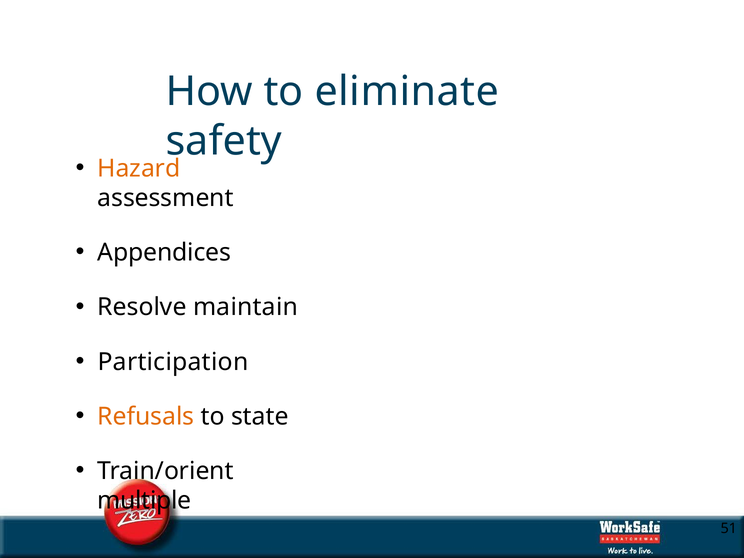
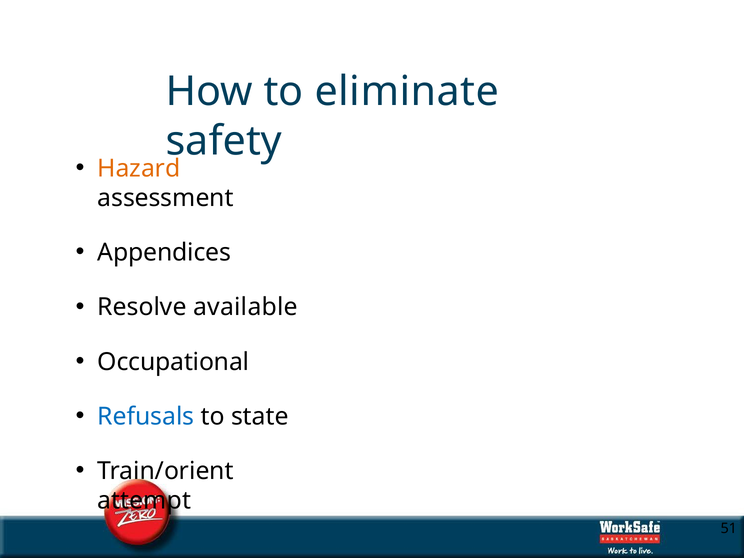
maintain: maintain -> available
Participation: Participation -> Occupational
Refusals colour: orange -> blue
multiple: multiple -> attempt
